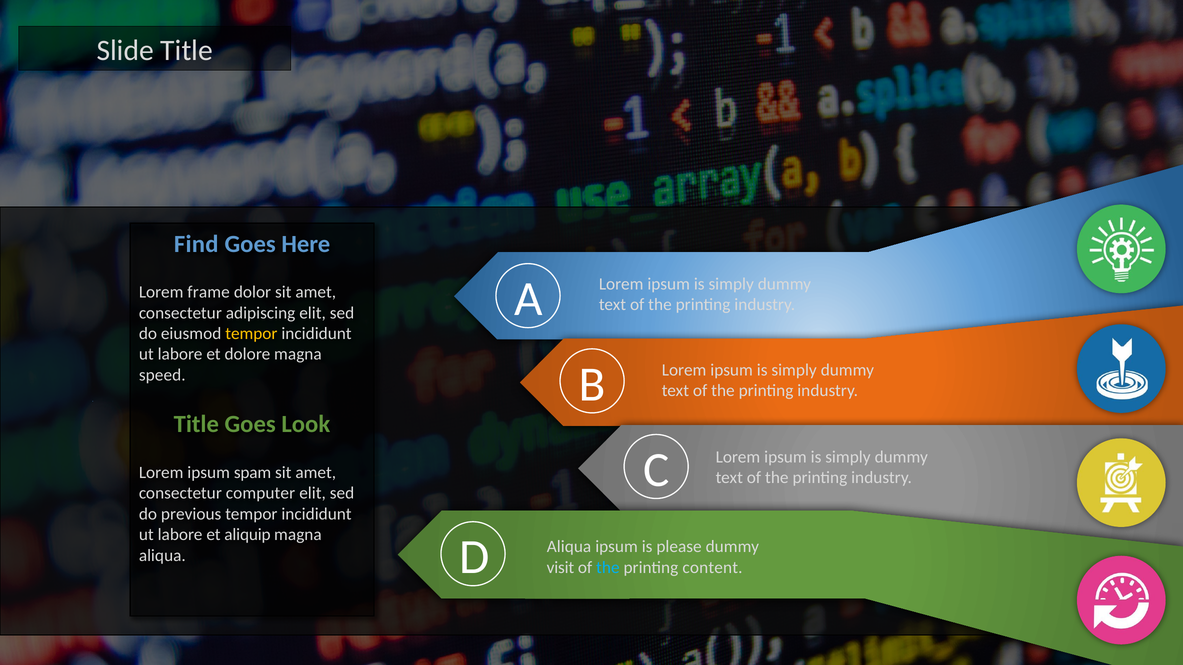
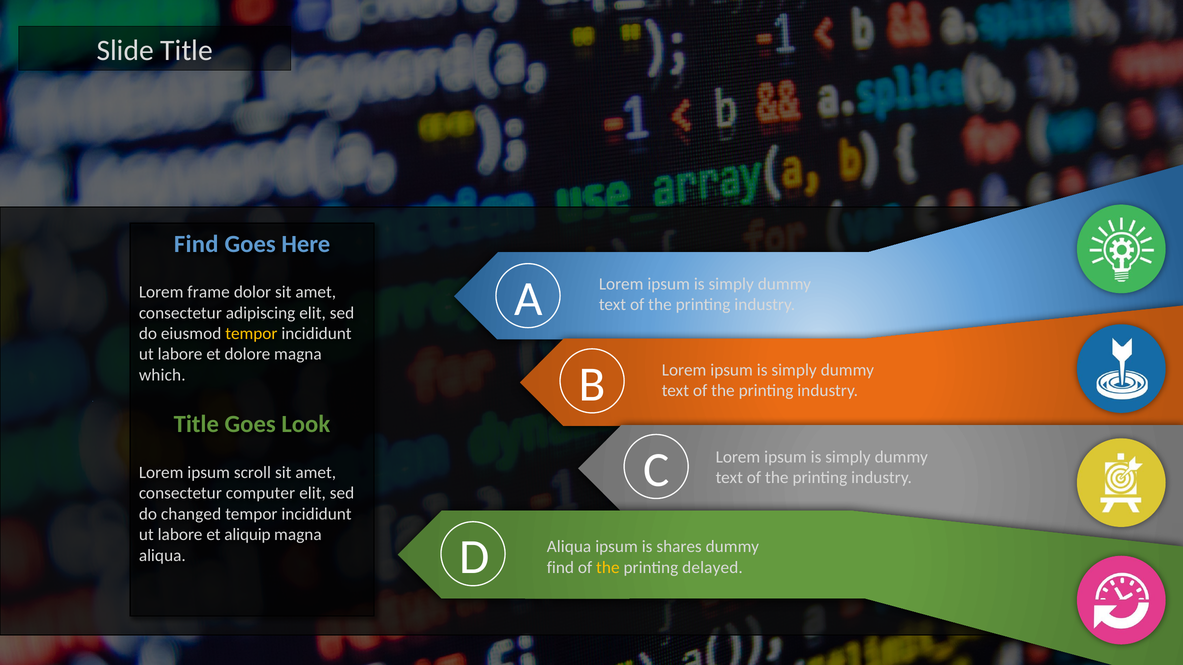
speed: speed -> which
spam: spam -> scroll
previous: previous -> changed
please: please -> shares
visit at (560, 568): visit -> find
the at (608, 568) colour: light blue -> yellow
content: content -> delayed
